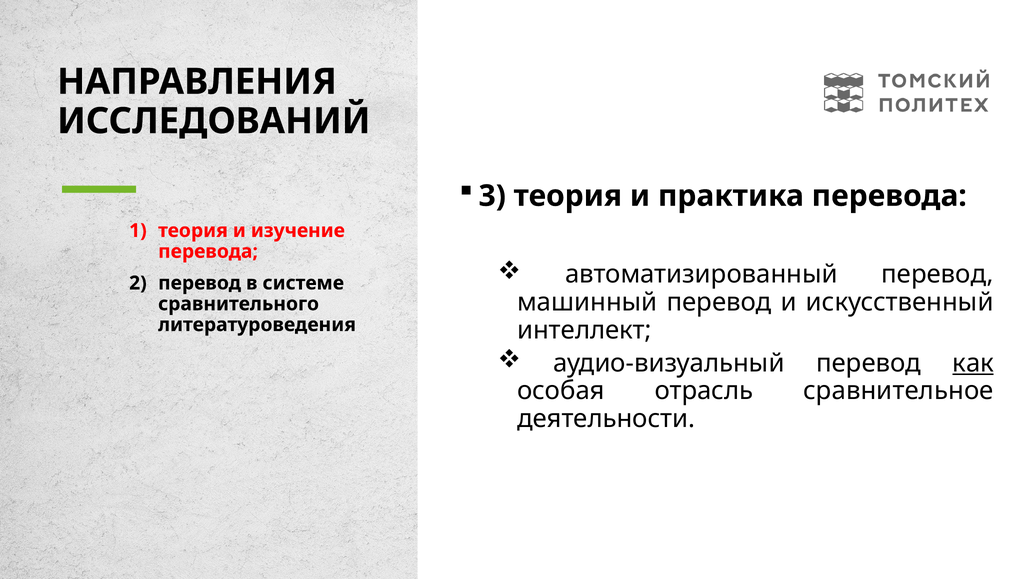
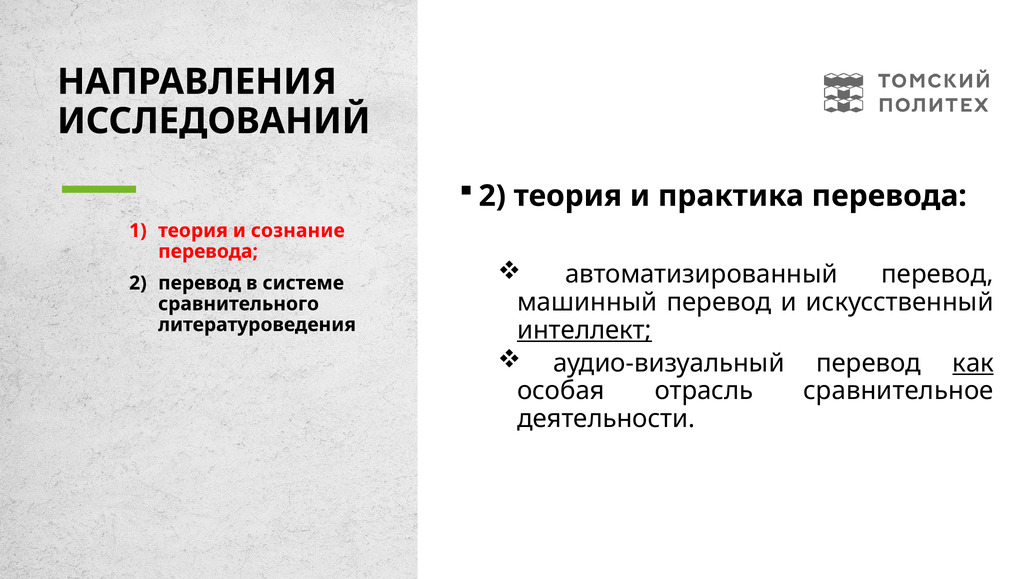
3 at (492, 196): 3 -> 2
изучение: изучение -> сознание
интеллект underline: none -> present
